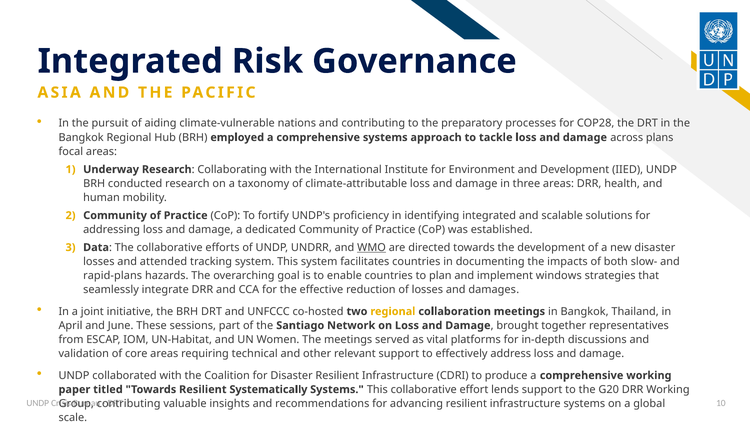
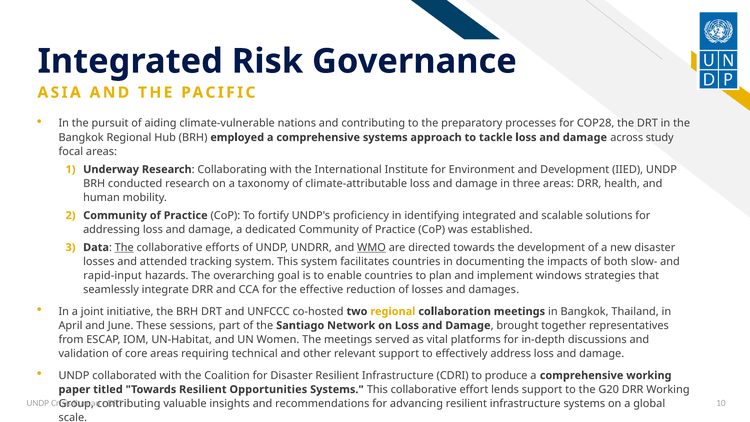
plans: plans -> study
The at (124, 247) underline: none -> present
rapid-plans: rapid-plans -> rapid-input
Systematically: Systematically -> Opportunities
